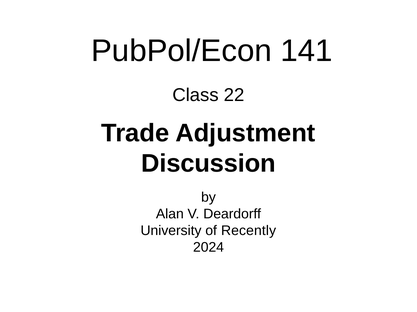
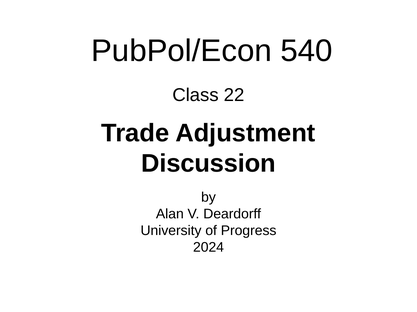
141: 141 -> 540
Recently: Recently -> Progress
